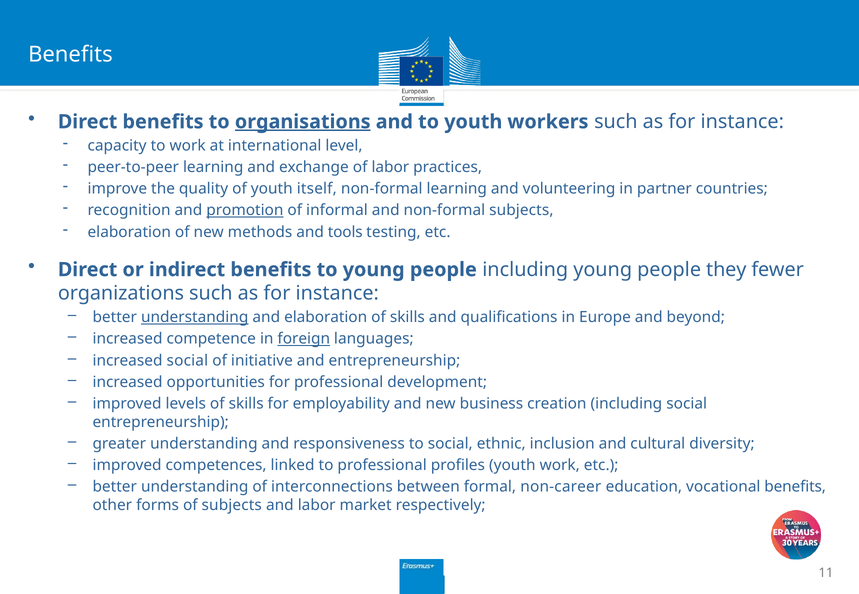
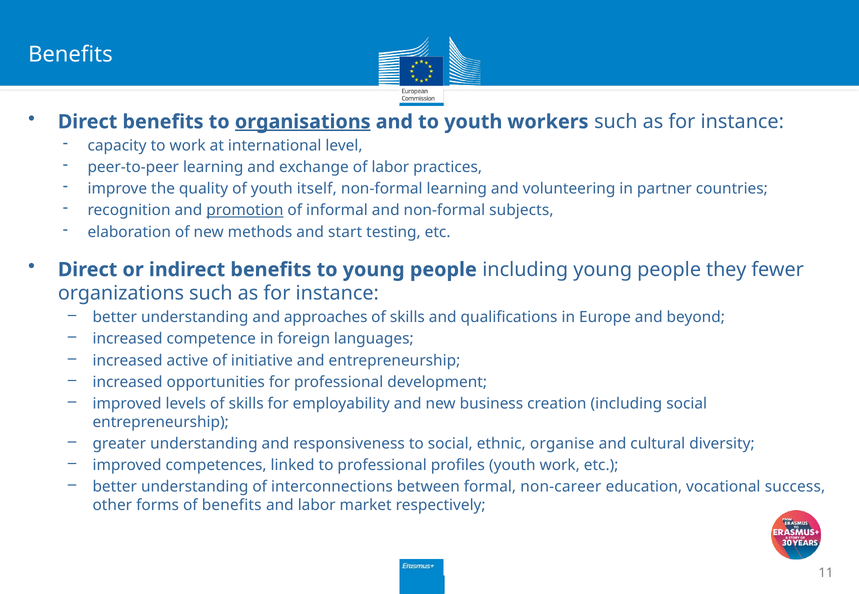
tools: tools -> start
understanding at (195, 318) underline: present -> none
and elaboration: elaboration -> approaches
foreign underline: present -> none
increased social: social -> active
inclusion: inclusion -> organise
vocational benefits: benefits -> success
of subjects: subjects -> benefits
